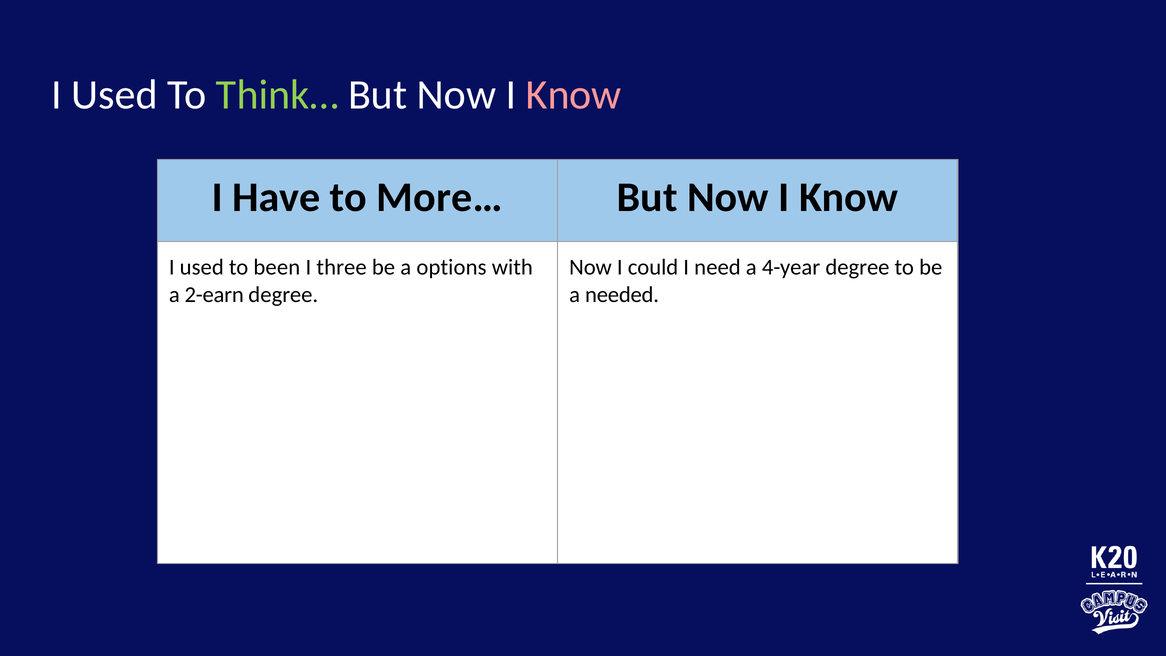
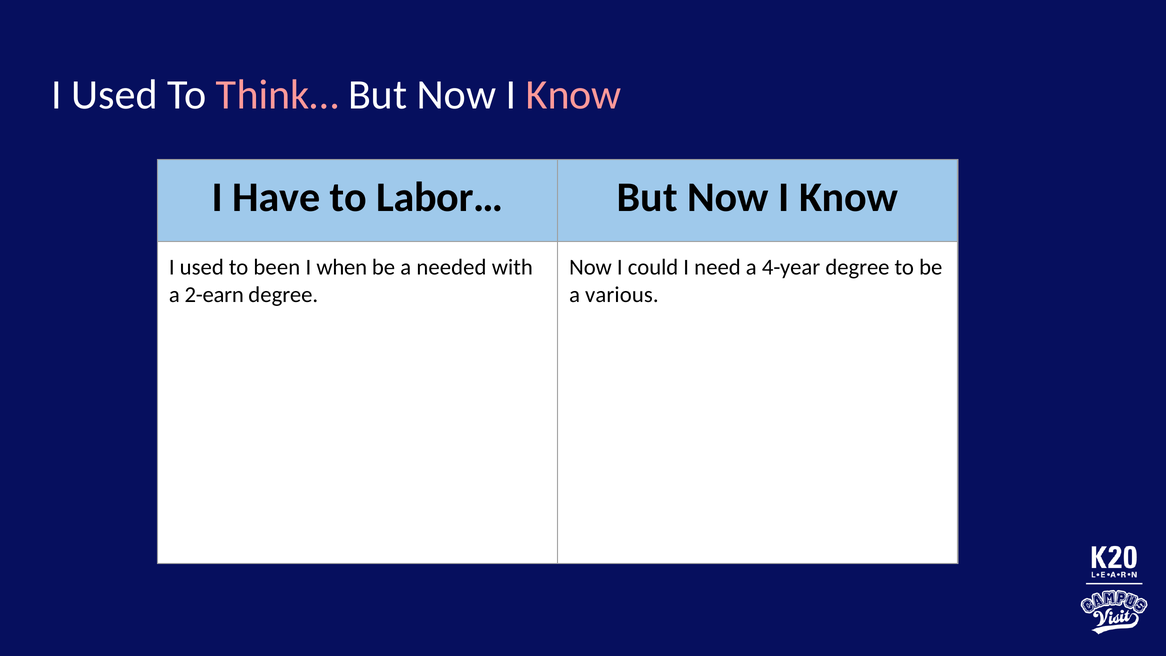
Think… colour: light green -> pink
More…: More… -> Labor…
three: three -> when
options: options -> needed
needed: needed -> various
